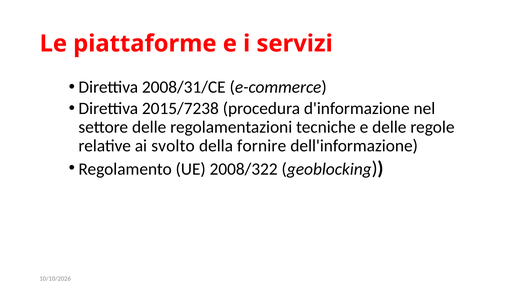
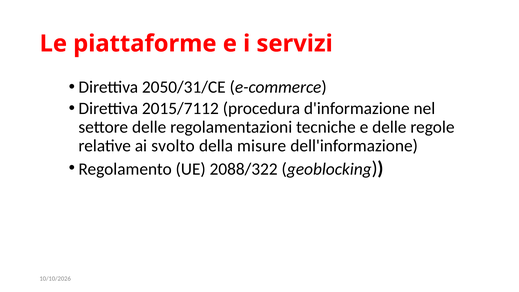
2008/31/CE: 2008/31/CE -> 2050/31/CE
2015/7238: 2015/7238 -> 2015/7112
fornire: fornire -> misure
2008/322: 2008/322 -> 2088/322
